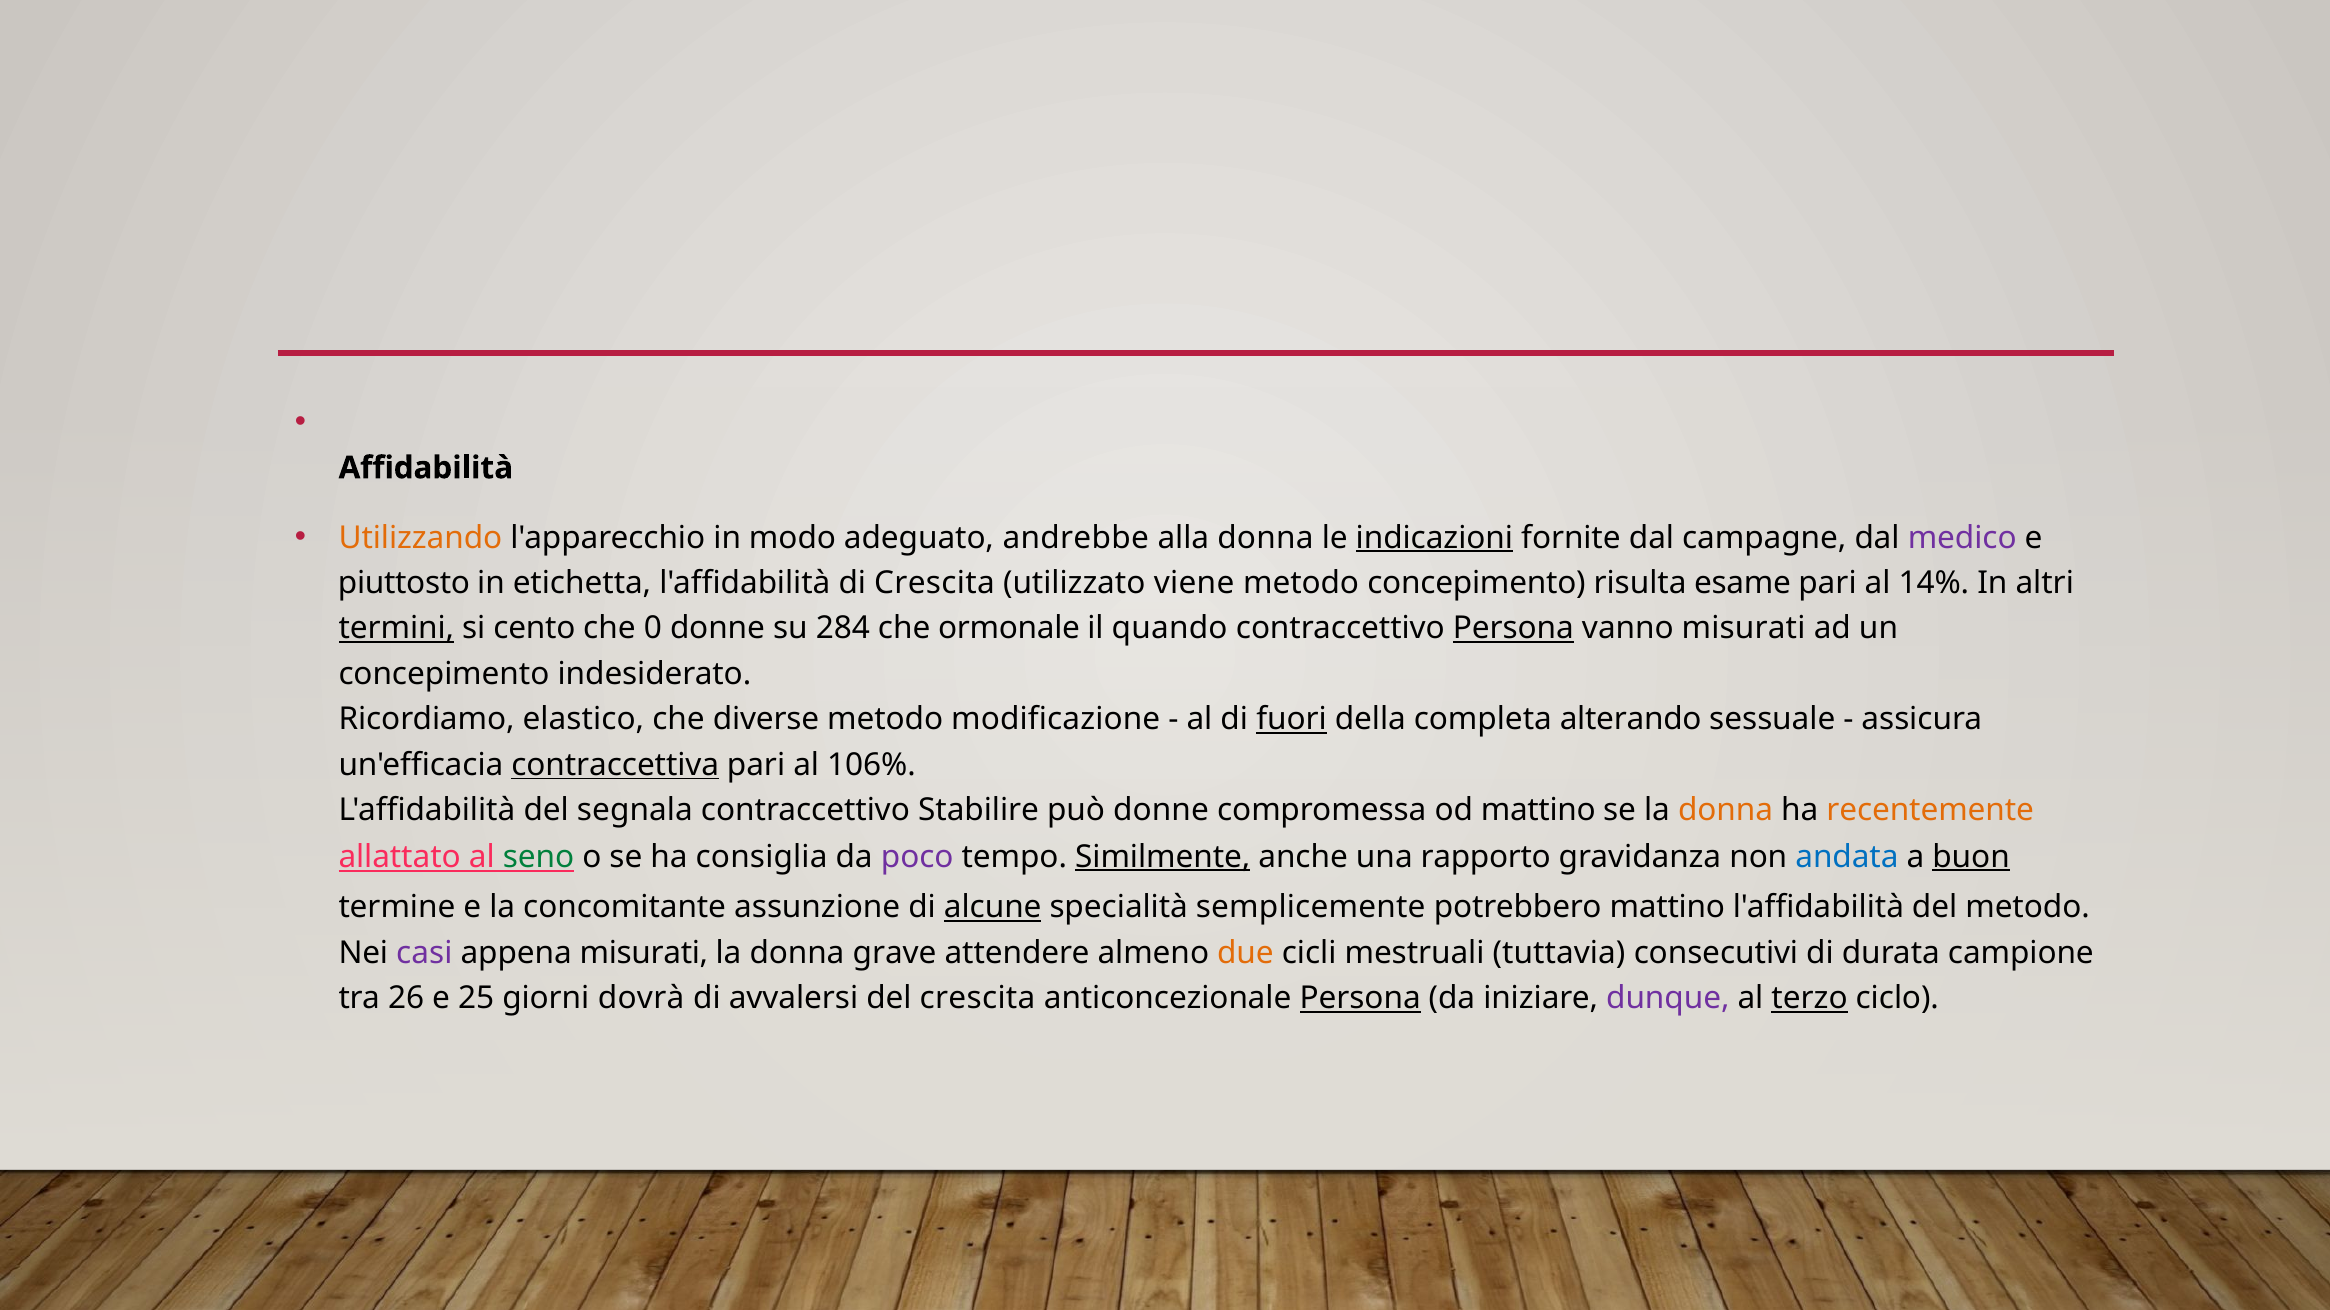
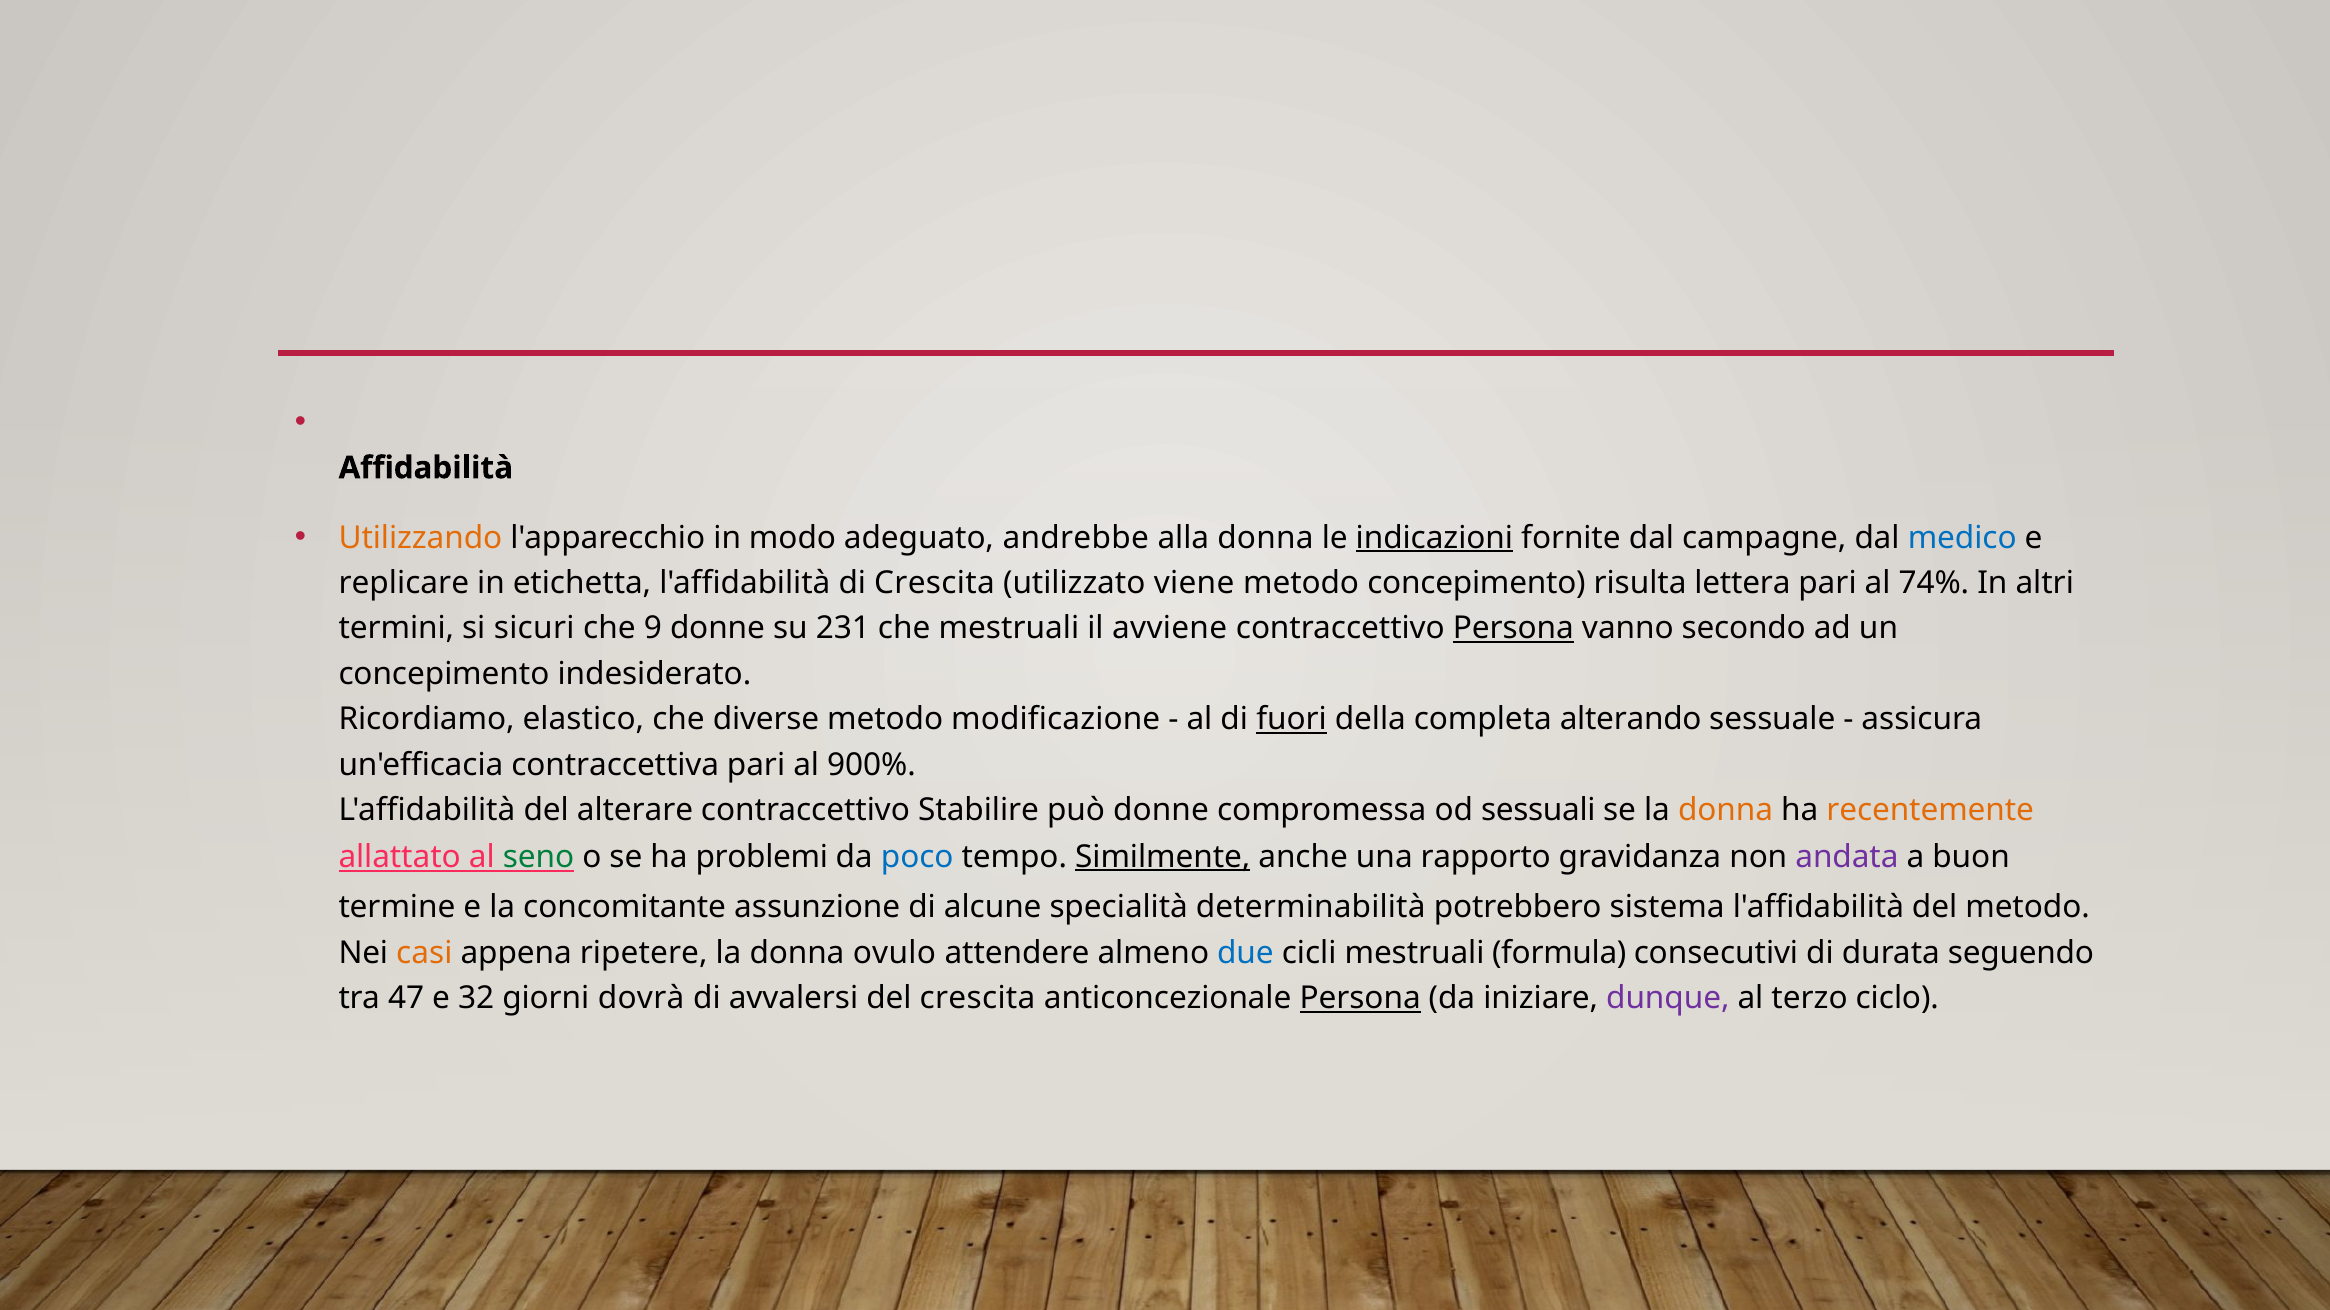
medico colour: purple -> blue
piuttosto: piuttosto -> replicare
esame: esame -> lettera
14%: 14% -> 74%
termini underline: present -> none
cento: cento -> sicuri
0: 0 -> 9
284: 284 -> 231
che ormonale: ormonale -> mestruali
quando: quando -> avviene
vanno misurati: misurati -> secondo
contraccettiva underline: present -> none
106%: 106% -> 900%
segnala: segnala -> alterare
od mattino: mattino -> sessuali
consiglia: consiglia -> problemi
poco colour: purple -> blue
andata colour: blue -> purple
buon underline: present -> none
alcune underline: present -> none
semplicemente: semplicemente -> determinabilità
potrebbero mattino: mattino -> sistema
casi colour: purple -> orange
appena misurati: misurati -> ripetere
grave: grave -> ovulo
due colour: orange -> blue
tuttavia: tuttavia -> formula
campione: campione -> seguendo
26: 26 -> 47
25: 25 -> 32
terzo underline: present -> none
